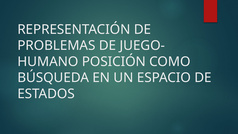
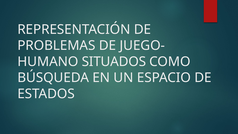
POSICIÓN: POSICIÓN -> SITUADOS
